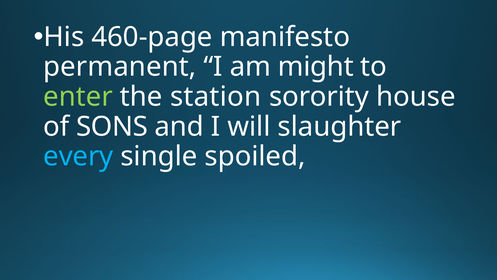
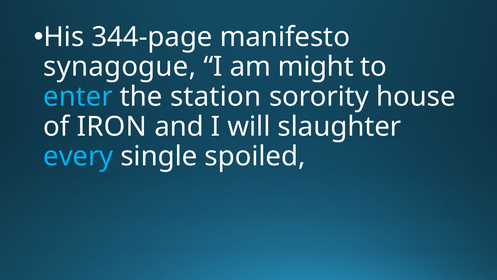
460-page: 460-page -> 344-page
permanent: permanent -> synagogue
enter colour: light green -> light blue
SONS: SONS -> IRON
